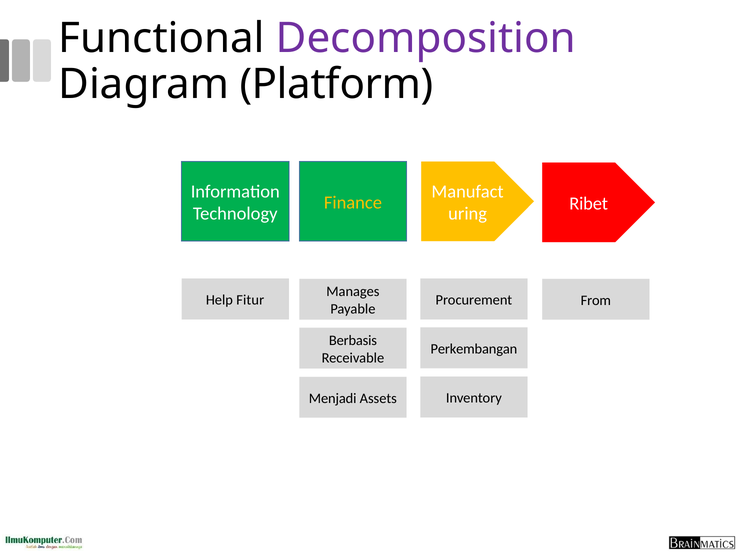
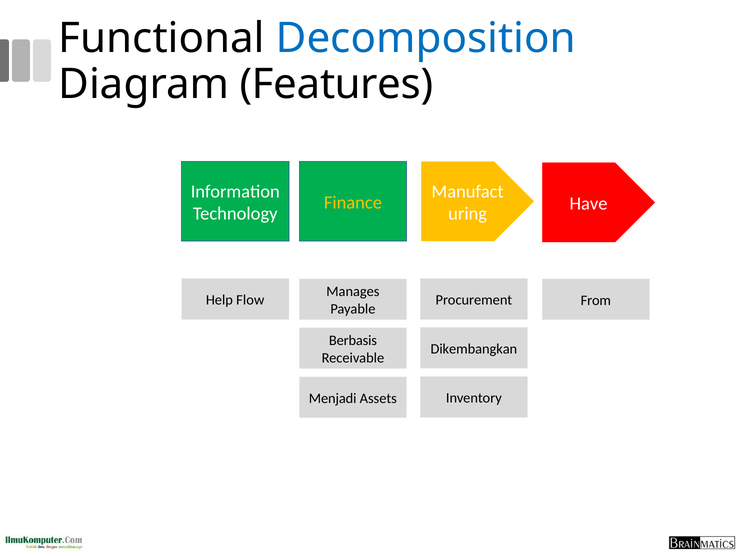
Decomposition colour: purple -> blue
Platform: Platform -> Features
Ribet: Ribet -> Have
Fitur: Fitur -> Flow
Perkembangan: Perkembangan -> Dikembangkan
